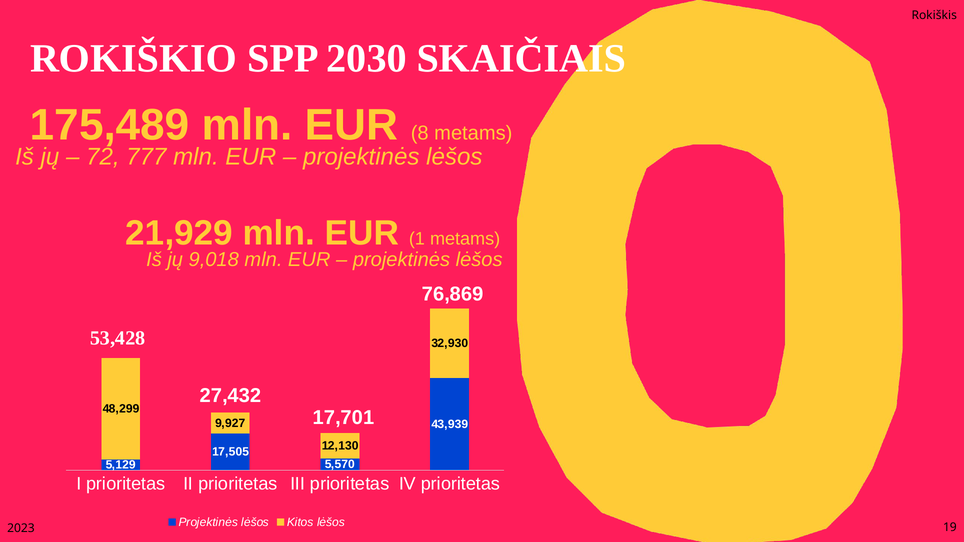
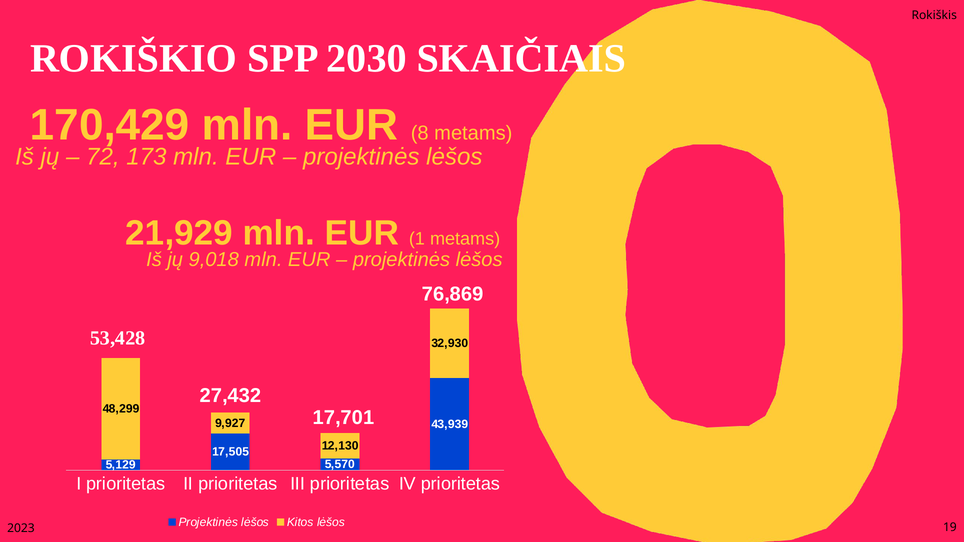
175,489: 175,489 -> 170,429
777: 777 -> 173
